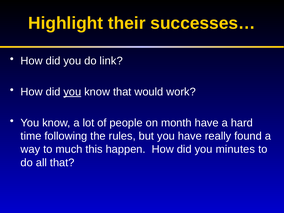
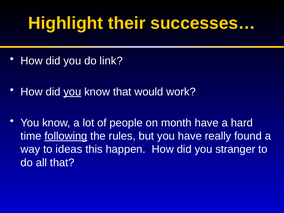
following underline: none -> present
much: much -> ideas
minutes: minutes -> stranger
